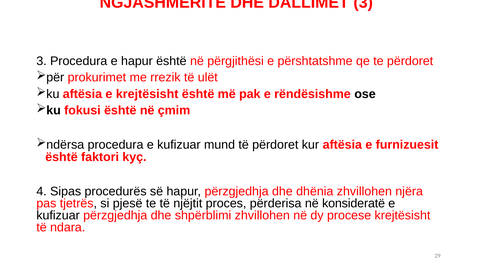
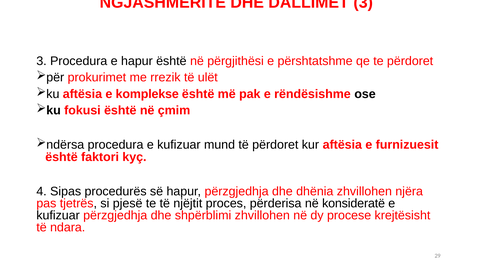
e krejtësisht: krejtësisht -> komplekse
